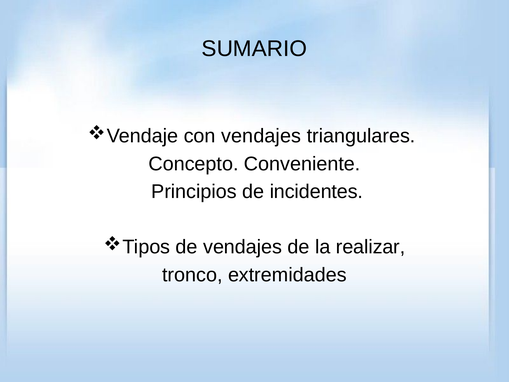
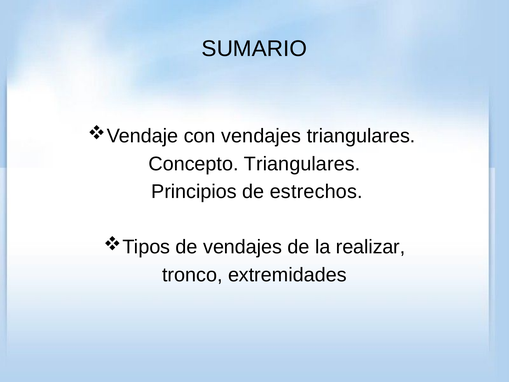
Concepto Conveniente: Conveniente -> Triangulares
incidentes: incidentes -> estrechos
